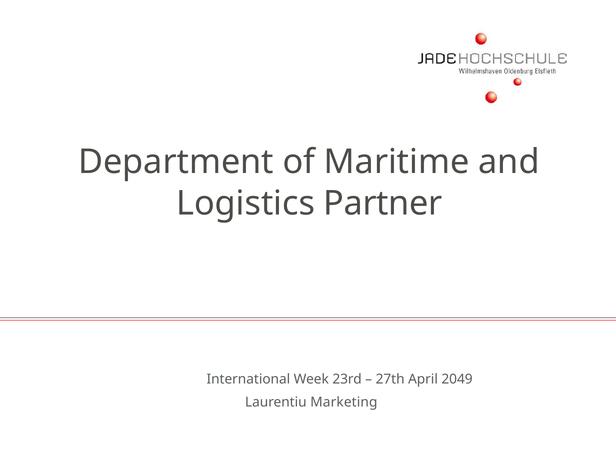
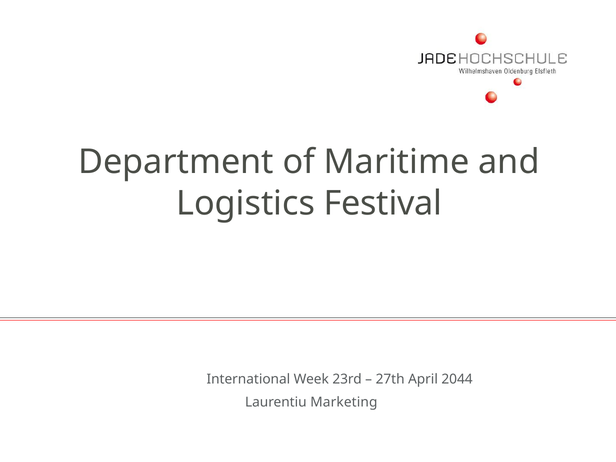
Partner: Partner -> Festival
2049: 2049 -> 2044
